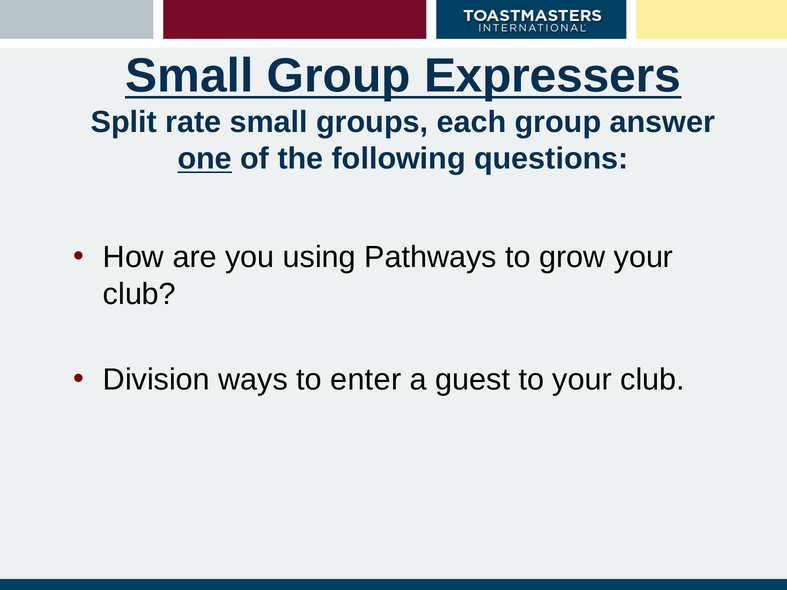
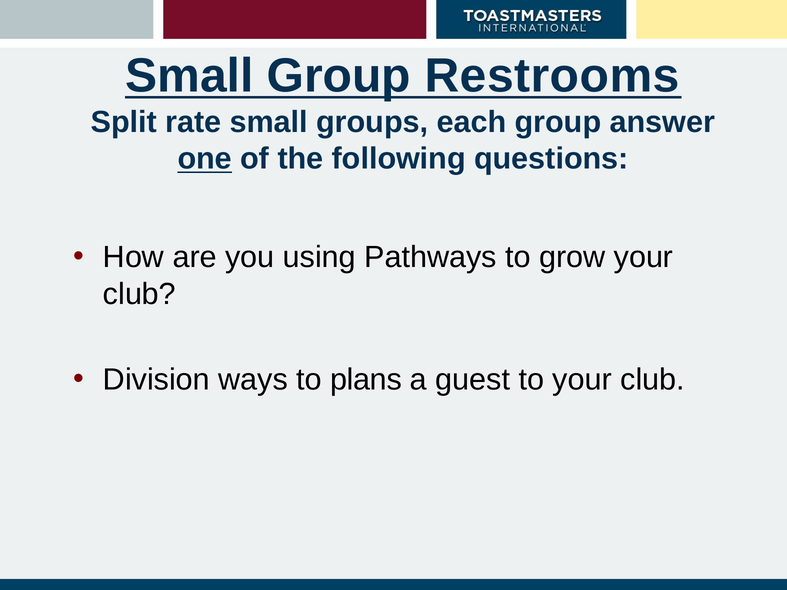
Expressers: Expressers -> Restrooms
enter: enter -> plans
